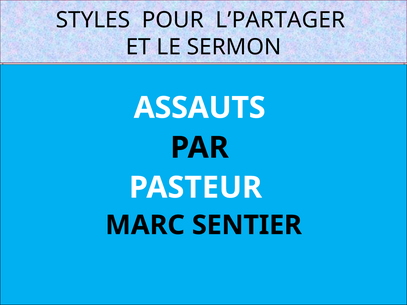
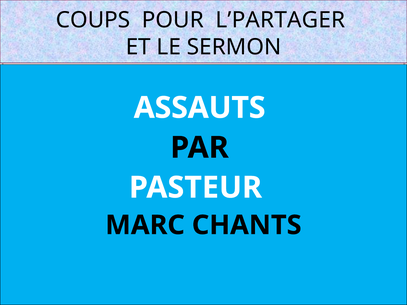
STYLES: STYLES -> COUPS
SENTIER: SENTIER -> CHANTS
